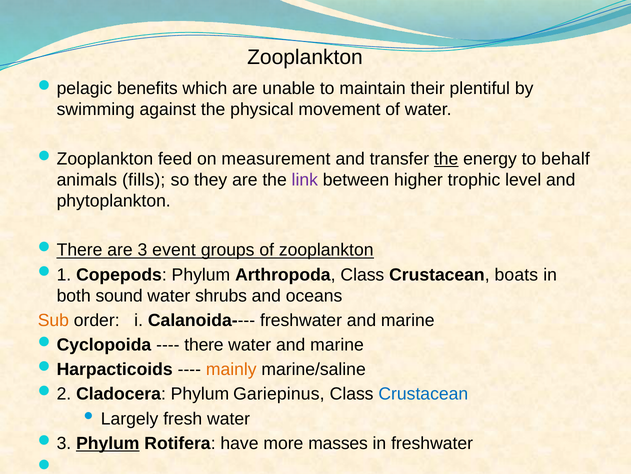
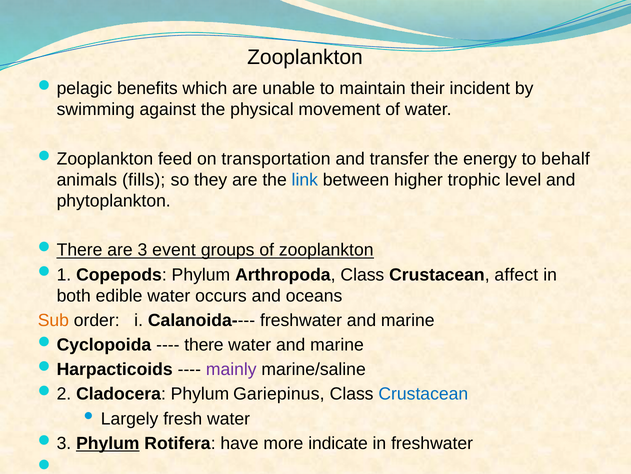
plentiful: plentiful -> incident
measurement: measurement -> transportation
the at (446, 159) underline: present -> none
link colour: purple -> blue
boats: boats -> affect
sound: sound -> edible
shrubs: shrubs -> occurs
mainly colour: orange -> purple
masses: masses -> indicate
